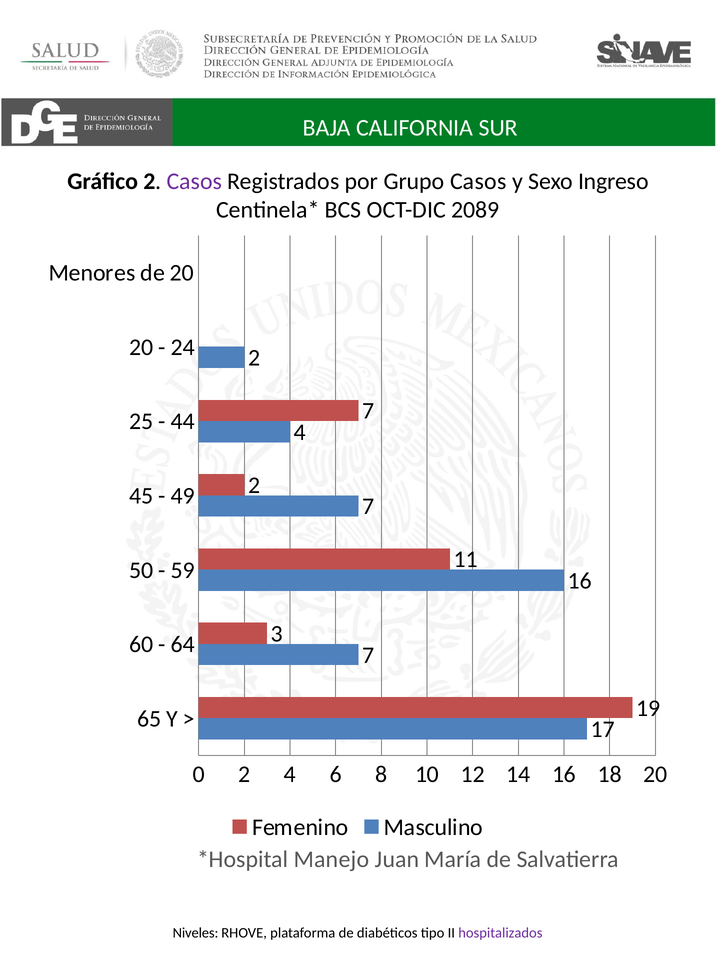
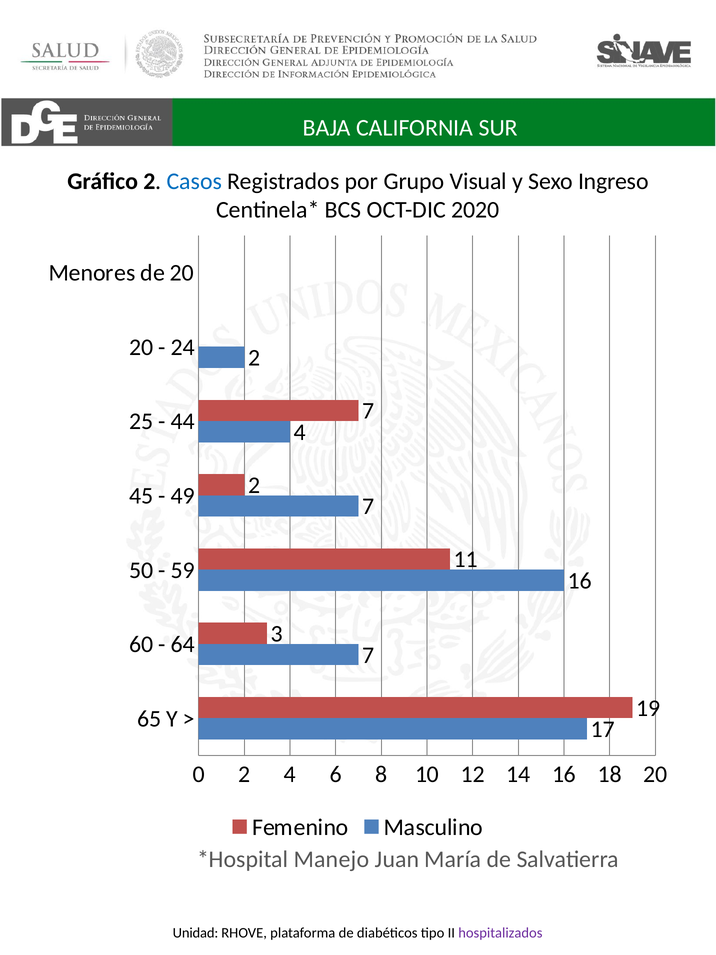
Casos at (194, 181) colour: purple -> blue
Grupo Casos: Casos -> Visual
2089: 2089 -> 2020
Niveles: Niveles -> Unidad
